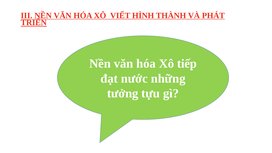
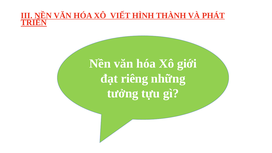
tiếp: tiếp -> giới
nước: nước -> riêng
